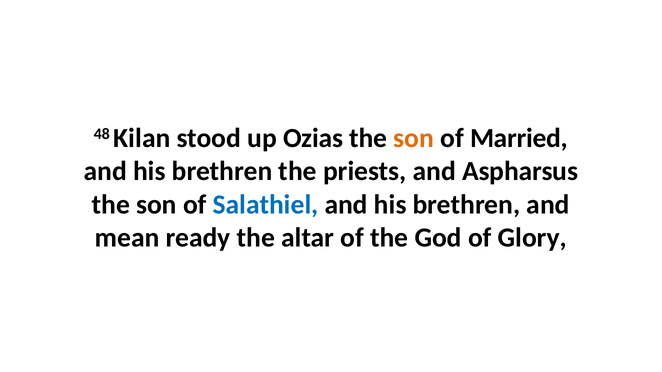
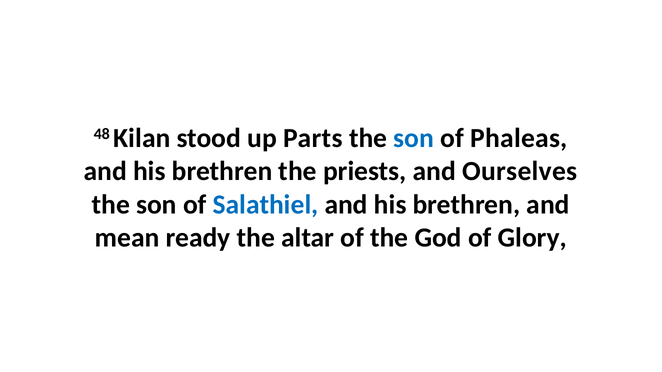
Ozias: Ozias -> Parts
son at (414, 138) colour: orange -> blue
Married: Married -> Phaleas
Aspharsus: Aspharsus -> Ourselves
